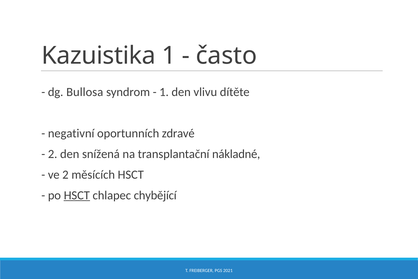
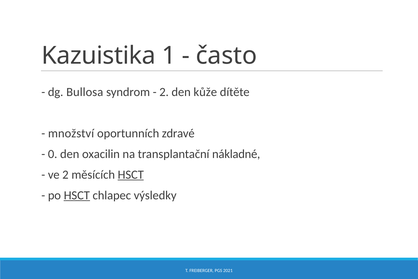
1 at (164, 92): 1 -> 2
vlivu: vlivu -> kůže
negativní: negativní -> množství
2 at (53, 154): 2 -> 0
snížená: snížená -> oxacilin
HSCT at (131, 174) underline: none -> present
chybějící: chybějící -> výsledky
